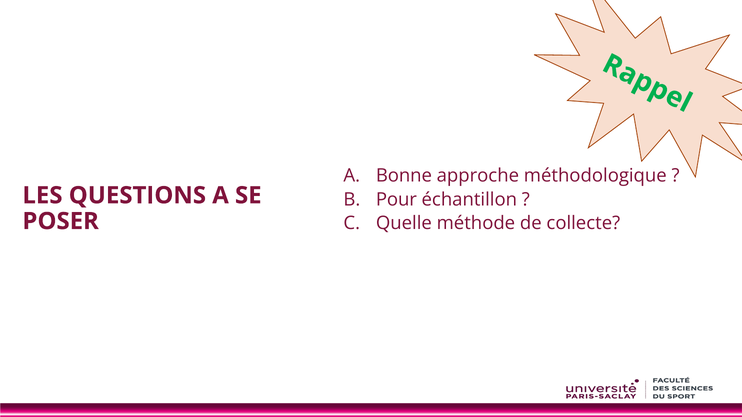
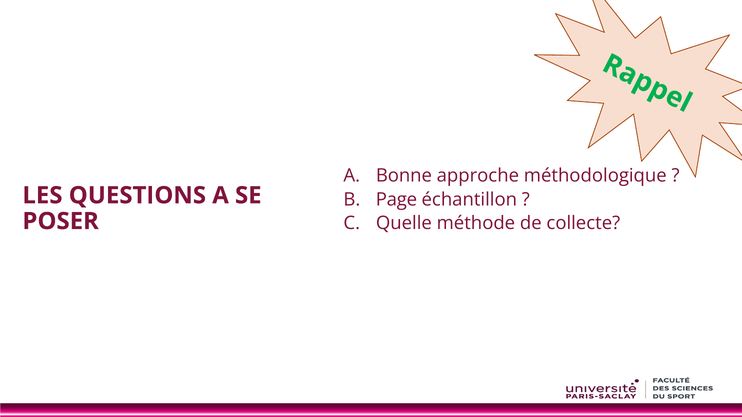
Pour: Pour -> Page
